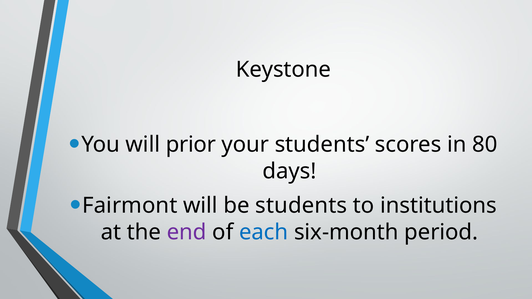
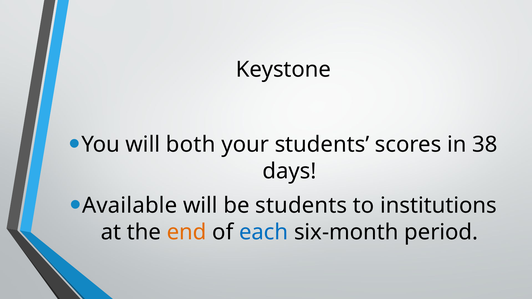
prior: prior -> both
80: 80 -> 38
Fairmont: Fairmont -> Available
end colour: purple -> orange
